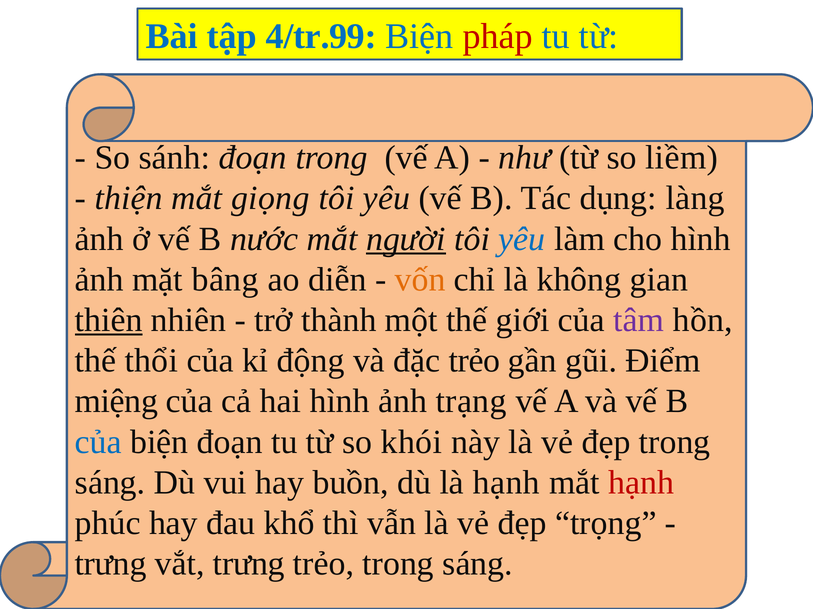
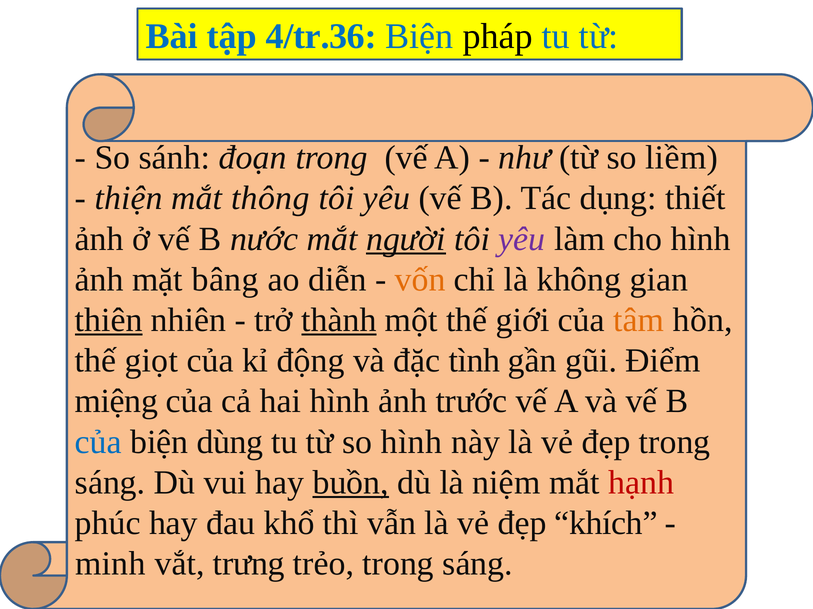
4/tr.99: 4/tr.99 -> 4/tr.36
pháp colour: red -> black
giọng: giọng -> thông
làng: làng -> thiết
yêu at (522, 239) colour: blue -> purple
thành underline: none -> present
tâm colour: purple -> orange
thổi: thổi -> giọt
đặc trẻo: trẻo -> tình
trạng: trạng -> trước
biện đoạn: đoạn -> dùng
so khói: khói -> hình
buồn underline: none -> present
là hạnh: hạnh -> niệm
trọng: trọng -> khích
trưng at (111, 564): trưng -> minh
